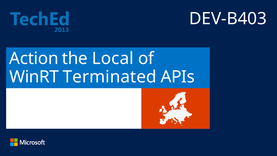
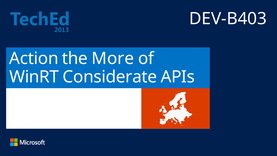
Local: Local -> More
Terminated: Terminated -> Considerate
